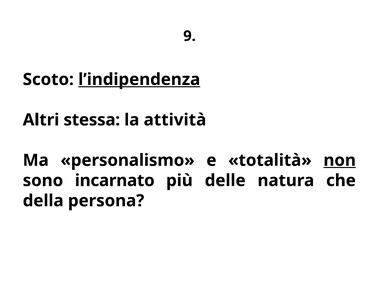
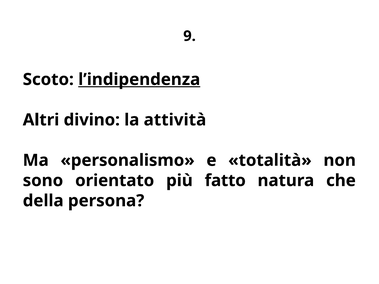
stessa: stessa -> divino
non underline: present -> none
incarnato: incarnato -> orientato
delle: delle -> fatto
